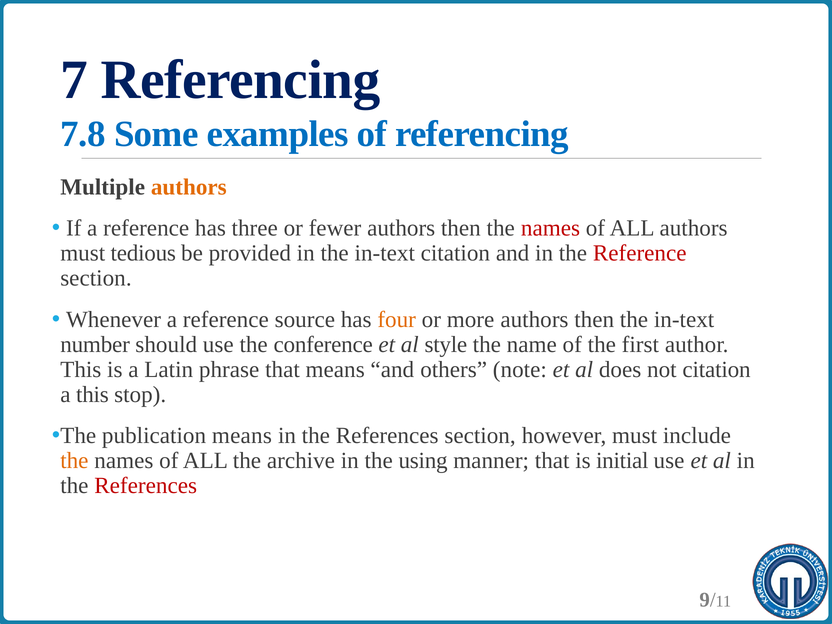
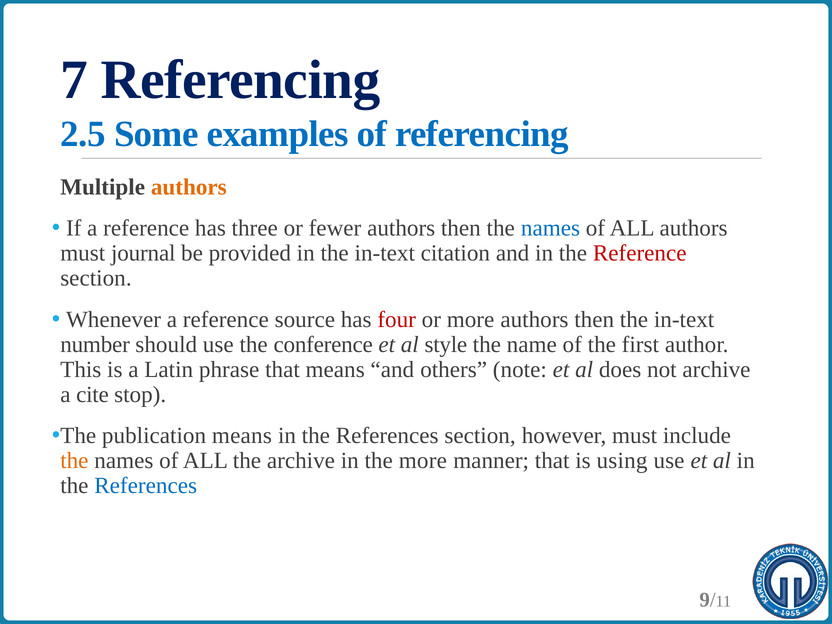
7.8: 7.8 -> 2.5
names at (550, 228) colour: red -> blue
tedious: tedious -> journal
four colour: orange -> red
not citation: citation -> archive
a this: this -> cite
the using: using -> more
initial: initial -> using
References at (146, 486) colour: red -> blue
